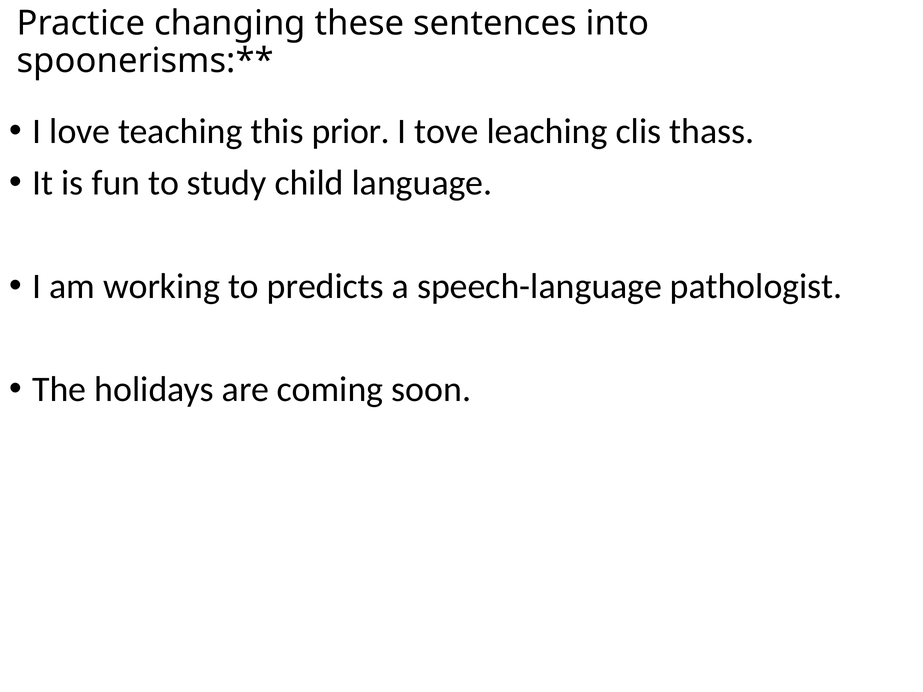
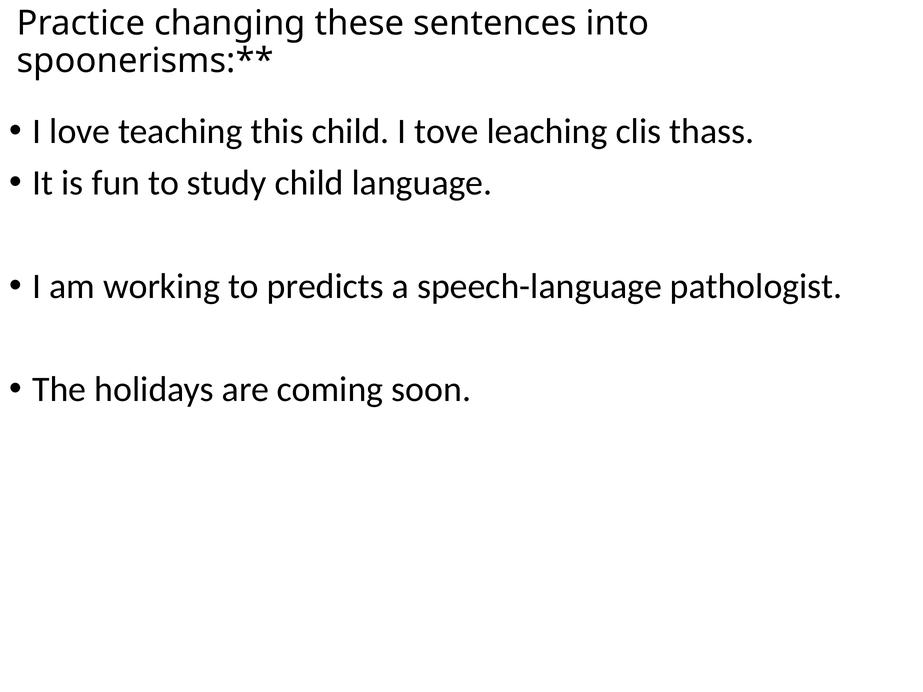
this prior: prior -> child
